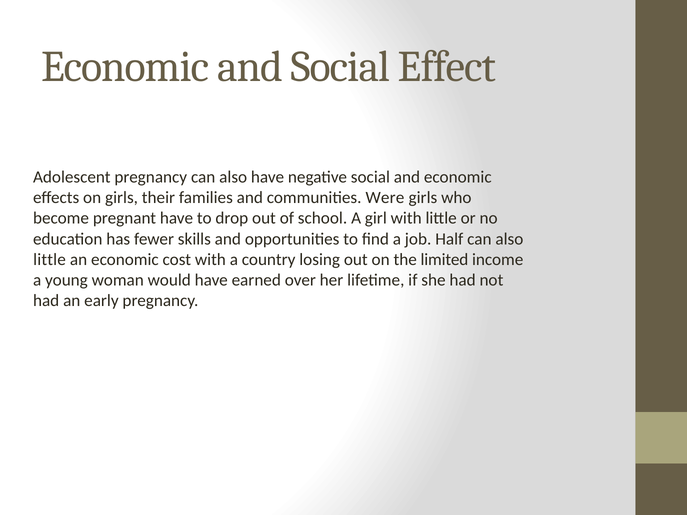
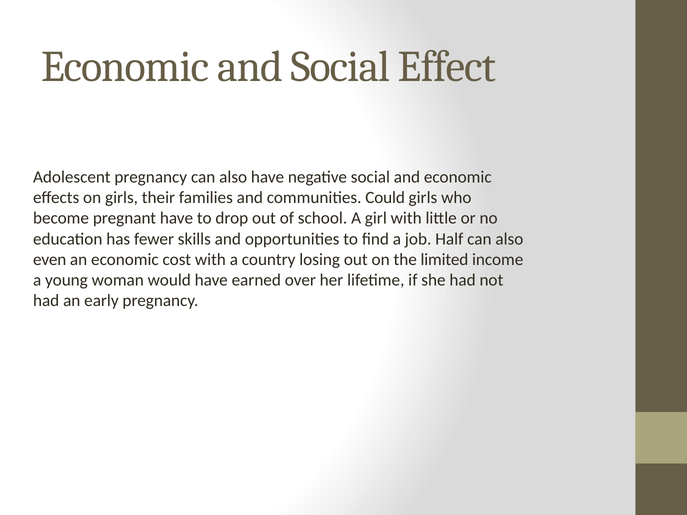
Were: Were -> Could
little at (50, 260): little -> even
